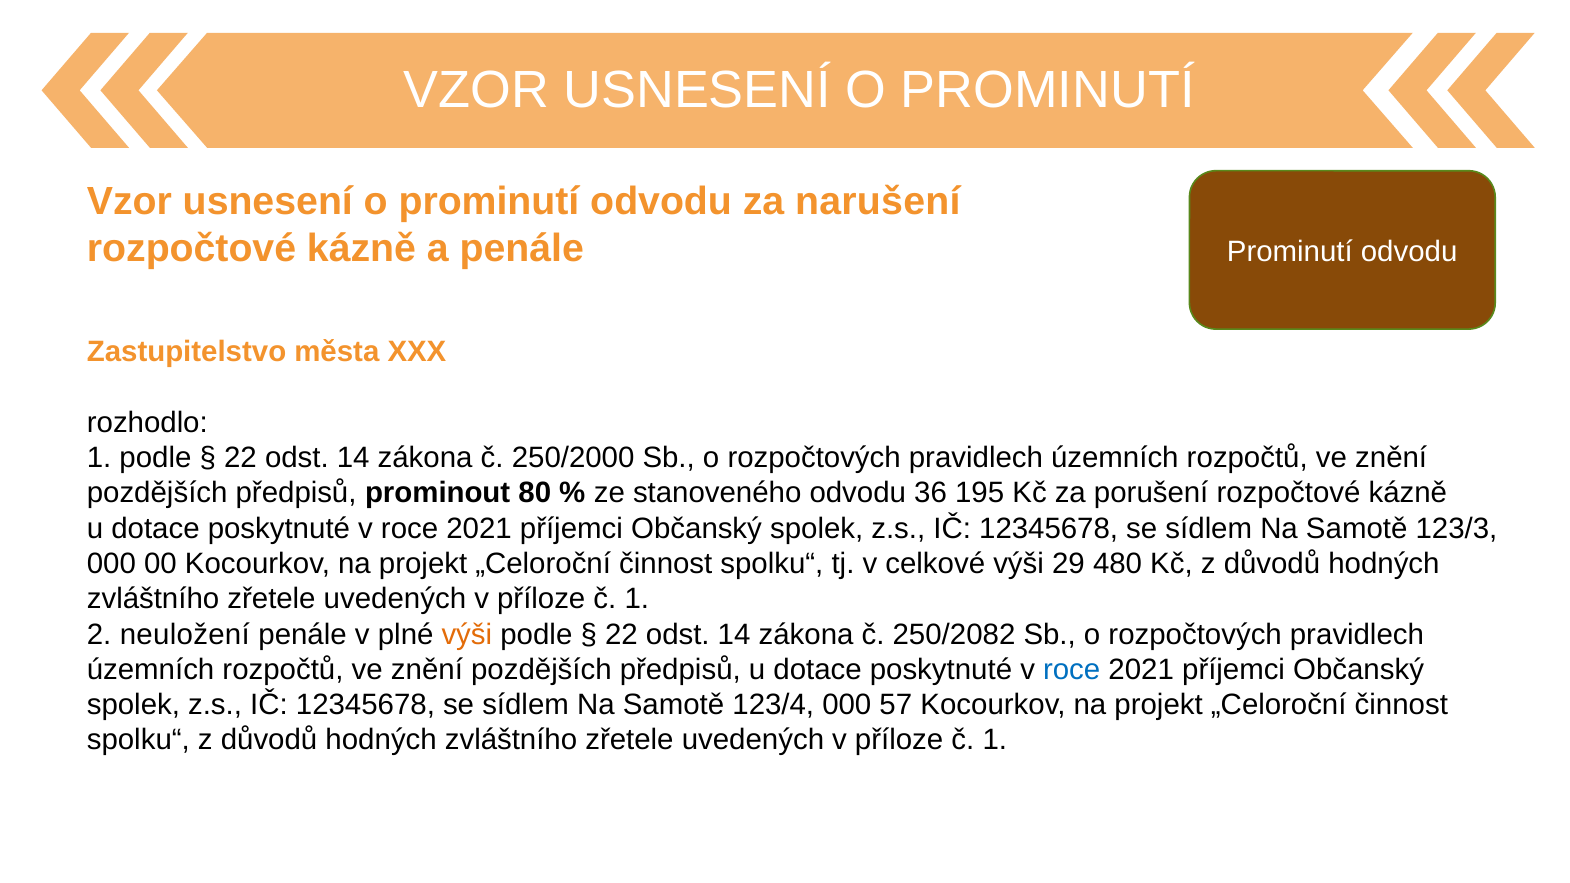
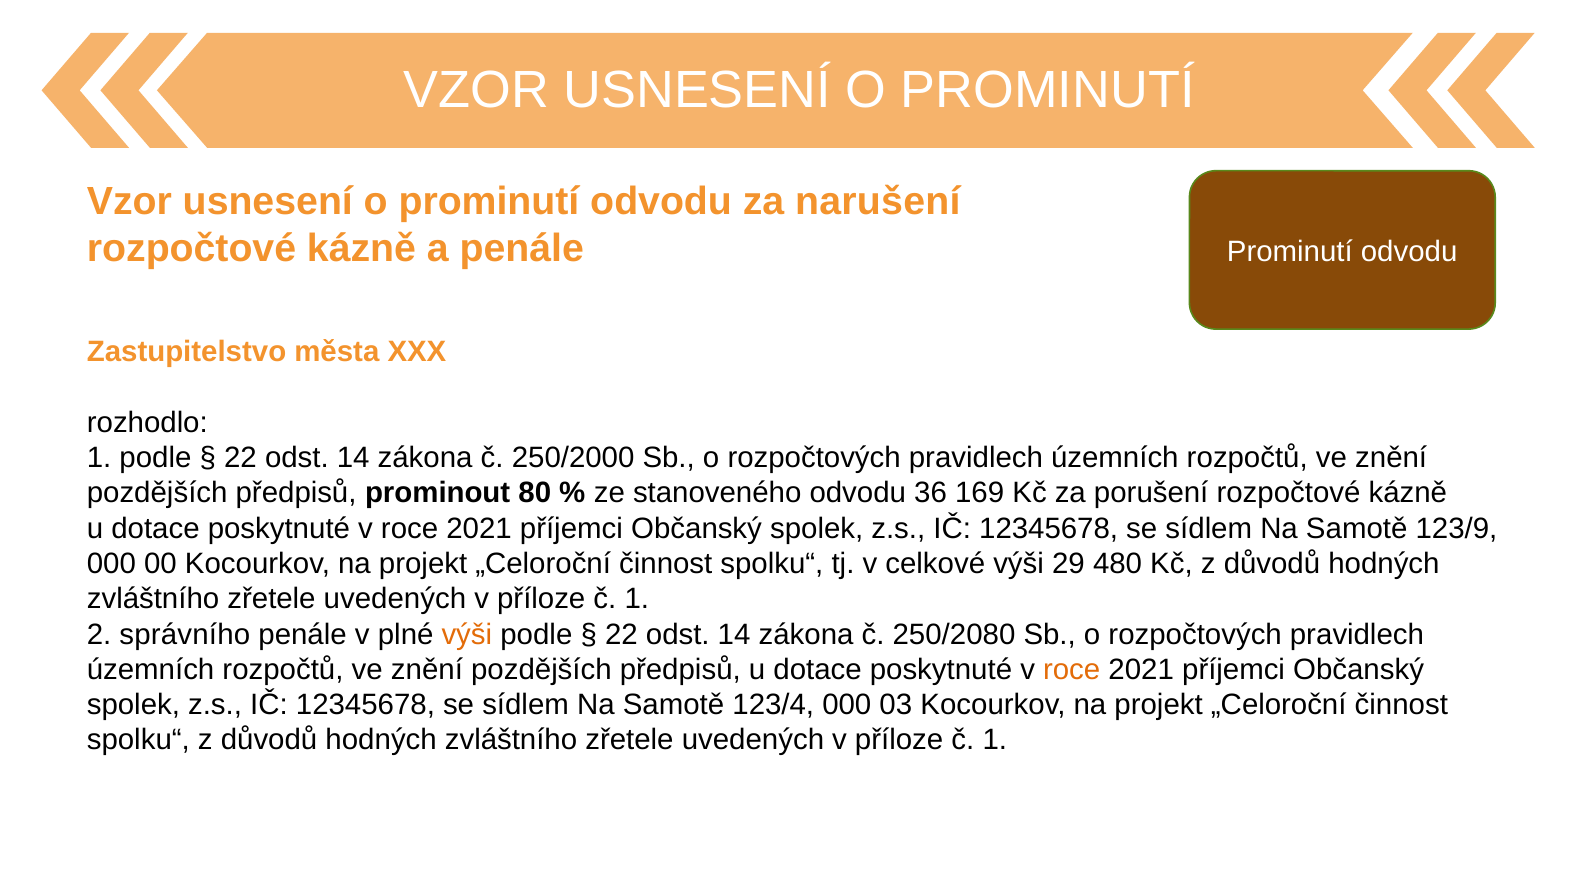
195: 195 -> 169
123/3: 123/3 -> 123/9
neuložení: neuložení -> správního
250/2082: 250/2082 -> 250/2080
roce at (1072, 670) colour: blue -> orange
57: 57 -> 03
